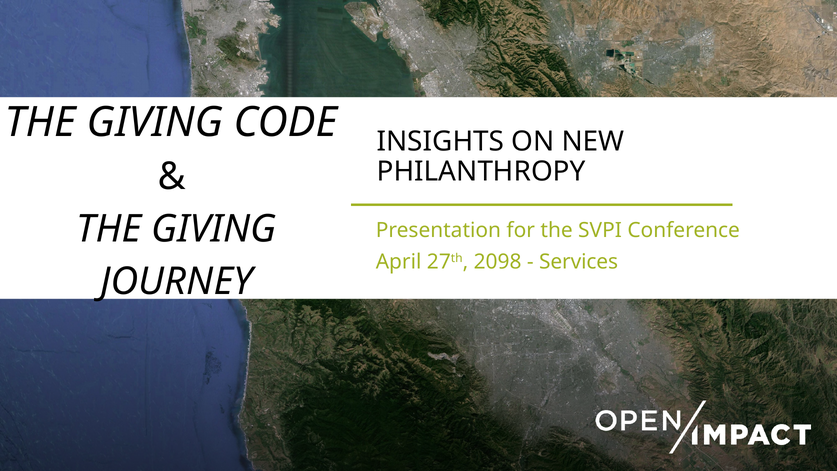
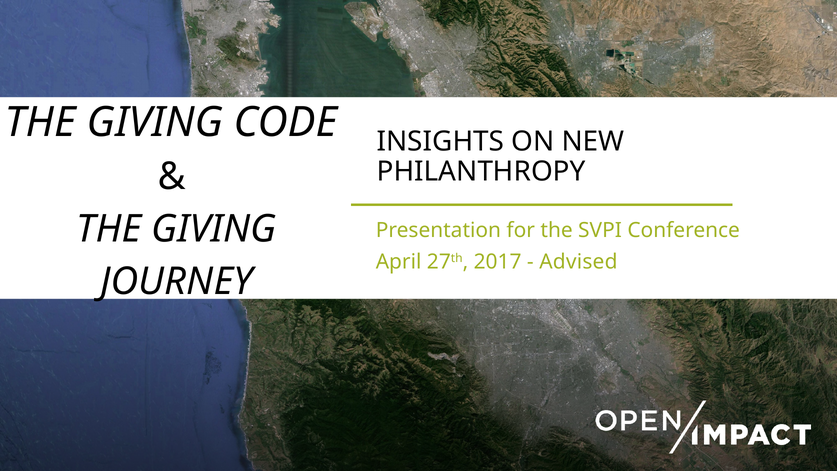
2098: 2098 -> 2017
Services: Services -> Advised
